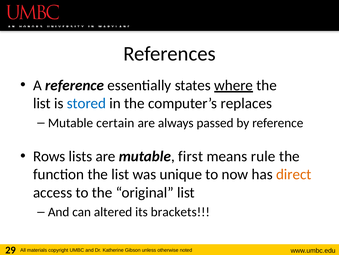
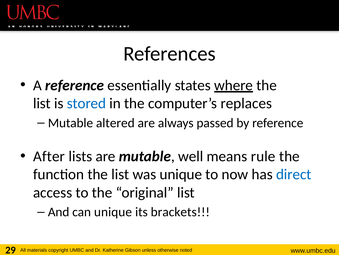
certain: certain -> altered
Rows: Rows -> After
first: first -> well
direct colour: orange -> blue
can altered: altered -> unique
